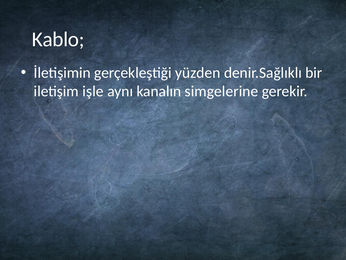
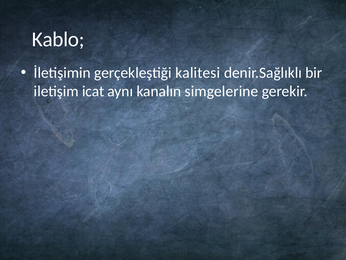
yüzden: yüzden -> kalitesi
işle: işle -> icat
